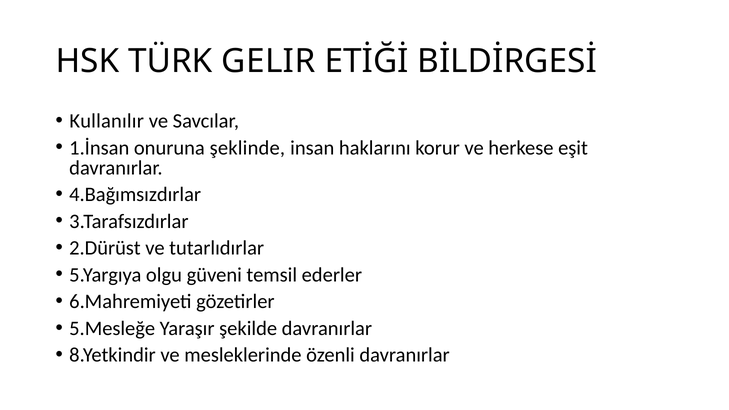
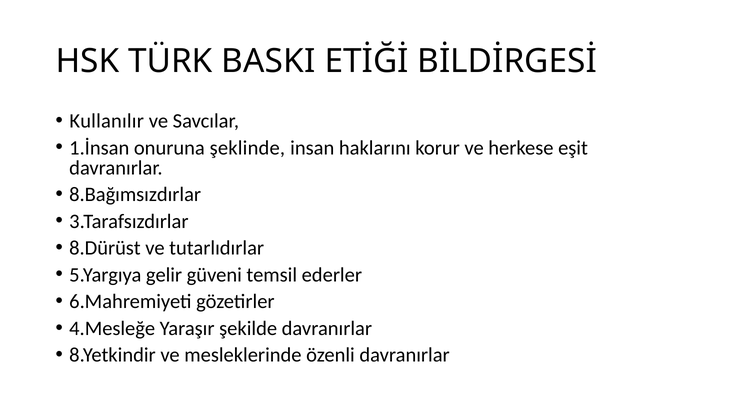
GELIR: GELIR -> BASKI
4.Bağımsızdırlar: 4.Bağımsızdırlar -> 8.Bağımsızdırlar
2.Dürüst: 2.Dürüst -> 8.Dürüst
olgu: olgu -> gelir
5.Mesleğe: 5.Mesleğe -> 4.Mesleğe
